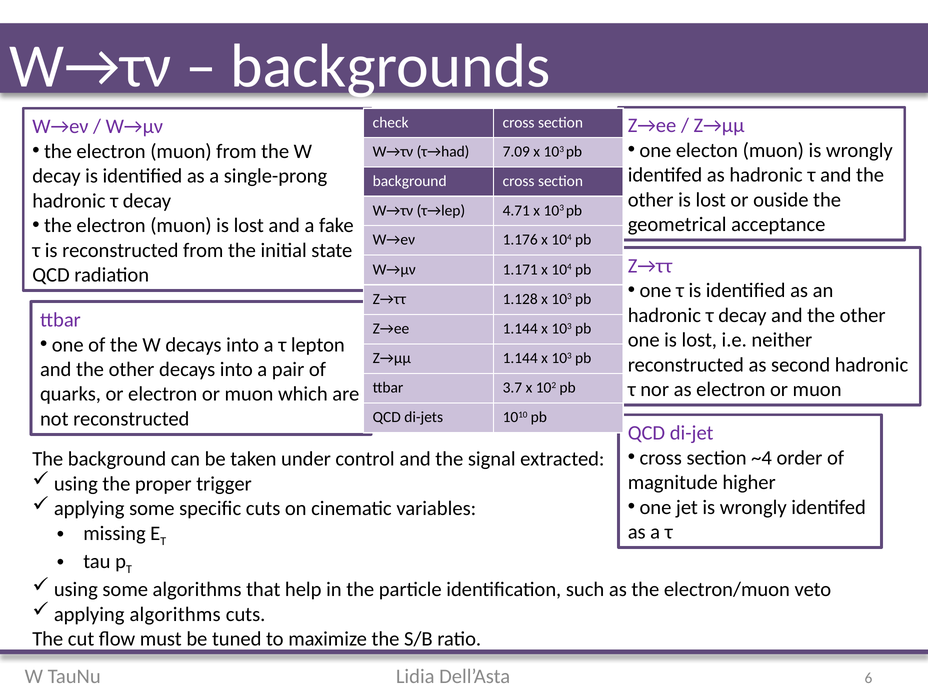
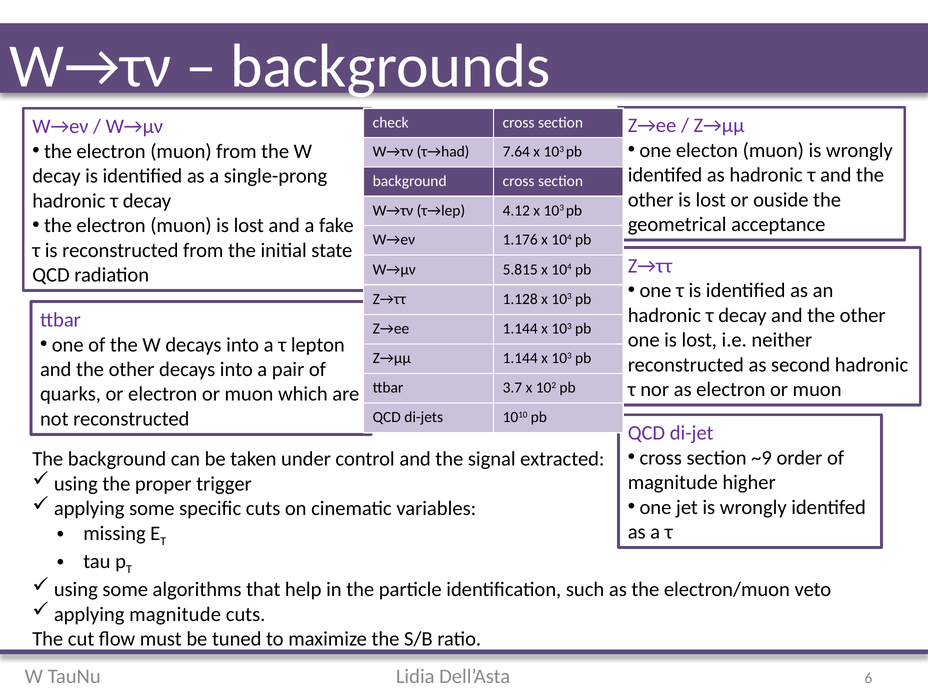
7.09: 7.09 -> 7.64
4.71: 4.71 -> 4.12
1.171: 1.171 -> 5.815
~4: ~4 -> ~9
applying algorithms: algorithms -> magnitude
